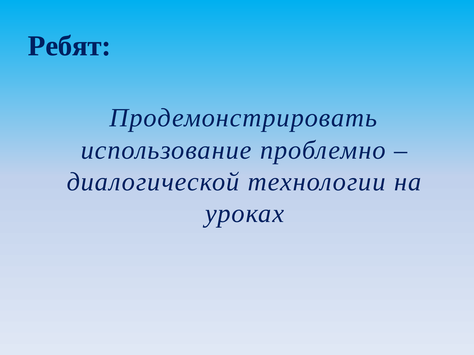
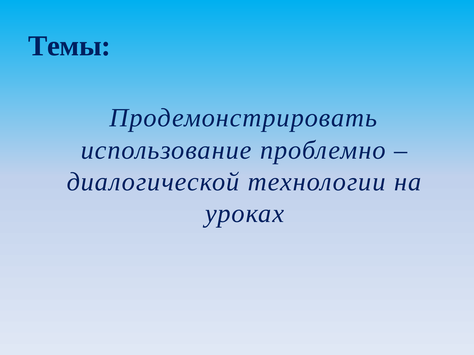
Ребят: Ребят -> Темы
